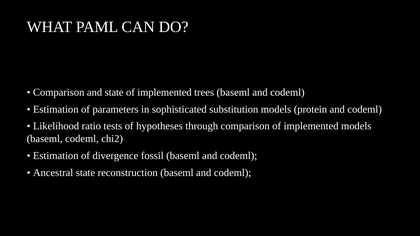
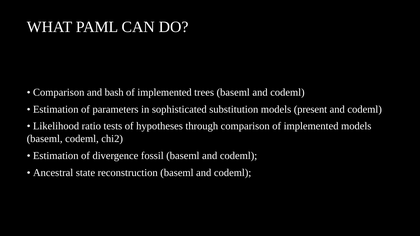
and state: state -> bash
protein: protein -> present
